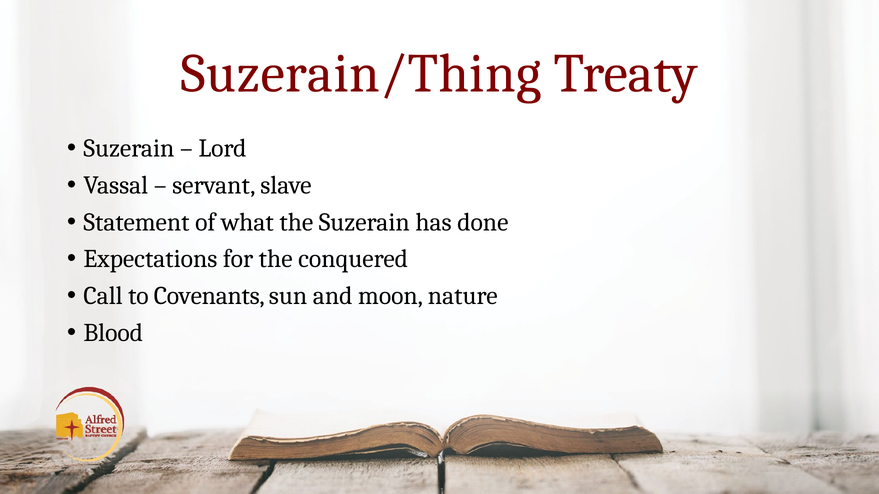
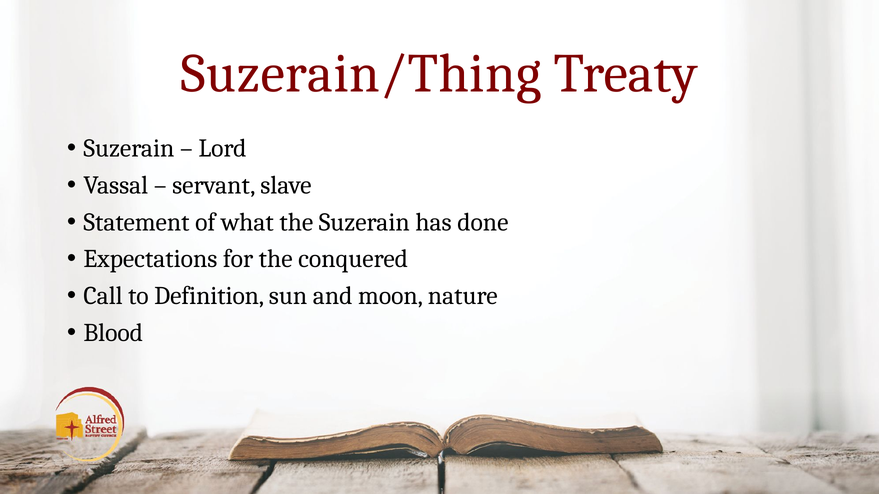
Covenants: Covenants -> Definition
